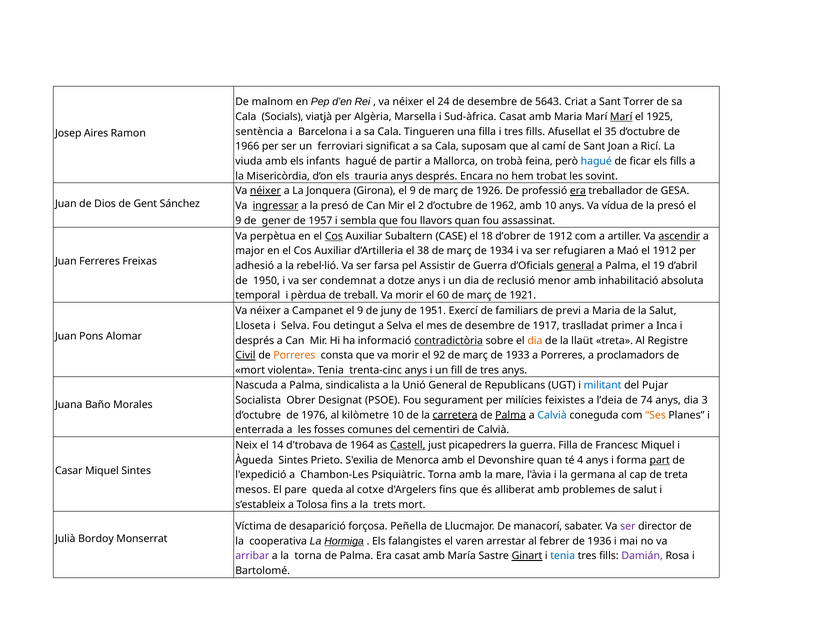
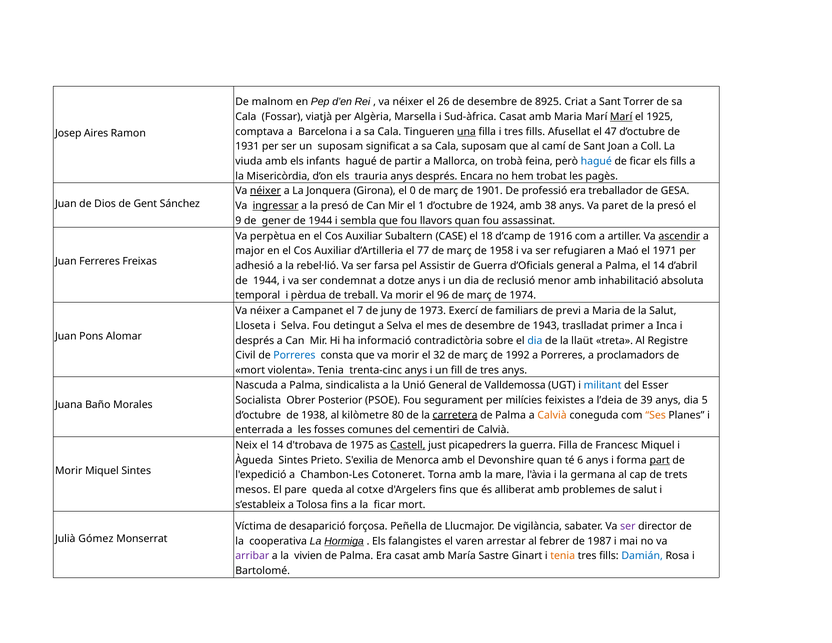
24: 24 -> 26
5643: 5643 -> 8925
Socials: Socials -> Fossar
sentència: sentència -> comptava
una underline: none -> present
35: 35 -> 47
1966: 1966 -> 1931
un ferroviari: ferroviari -> suposam
Ricí: Ricí -> Coll
sovint: sovint -> pagès
Girona el 9: 9 -> 0
1926: 1926 -> 1901
era at (578, 191) underline: present -> none
2: 2 -> 1
1962: 1962 -> 1924
amb 10: 10 -> 38
vídua: vídua -> paret
gener de 1957: 1957 -> 1944
Cos at (334, 236) underline: present -> none
d’obrer: d’obrer -> d’camp
de 1912: 1912 -> 1916
38: 38 -> 77
1934: 1934 -> 1958
el 1912: 1912 -> 1971
general at (575, 266) underline: present -> none
Palma el 19: 19 -> 14
1950 at (266, 281): 1950 -> 1944
60: 60 -> 96
1921: 1921 -> 1974
Campanet el 9: 9 -> 7
1951: 1951 -> 1973
1917: 1917 -> 1943
contradictòria underline: present -> none
dia at (535, 341) colour: orange -> blue
Civil underline: present -> none
Porreres at (294, 355) colour: orange -> blue
92: 92 -> 32
1933: 1933 -> 1992
Republicans: Republicans -> Valldemossa
Pujar: Pujar -> Esser
Designat: Designat -> Posterior
74: 74 -> 39
3: 3 -> 5
1976: 1976 -> 1938
kilòmetre 10: 10 -> 80
Palma at (511, 415) underline: present -> none
Calvià at (552, 415) colour: blue -> orange
1964: 1964 -> 1975
4: 4 -> 6
Casar at (69, 471): Casar -> Morir
Psiquiàtric: Psiquiàtric -> Cotoneret
de treta: treta -> trets
la trets: trets -> ficar
manacorí: manacorí -> vigilància
Bordoy: Bordoy -> Gómez
1936: 1936 -> 1987
la torna: torna -> vivien
Ginart underline: present -> none
tenia at (563, 556) colour: blue -> orange
Damián colour: purple -> blue
